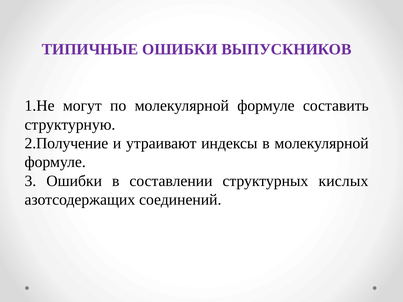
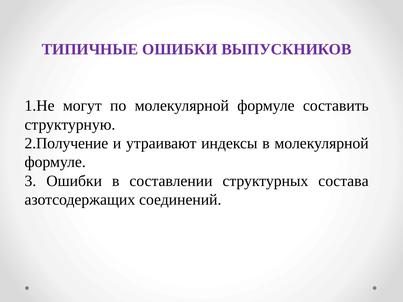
кислых: кислых -> состава
